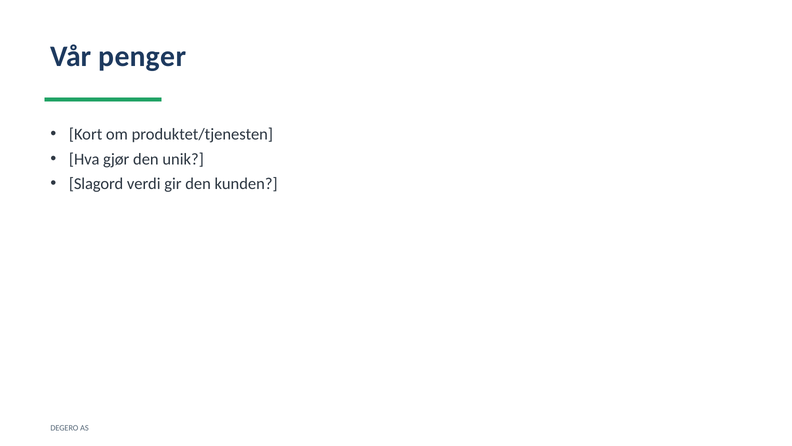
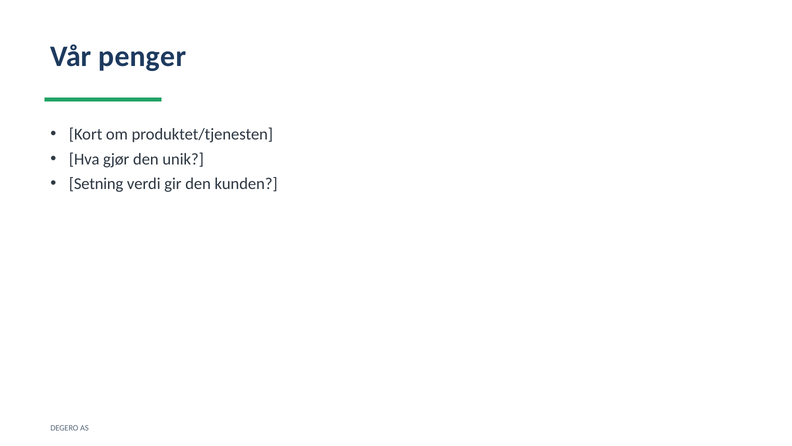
Slagord: Slagord -> Setning
